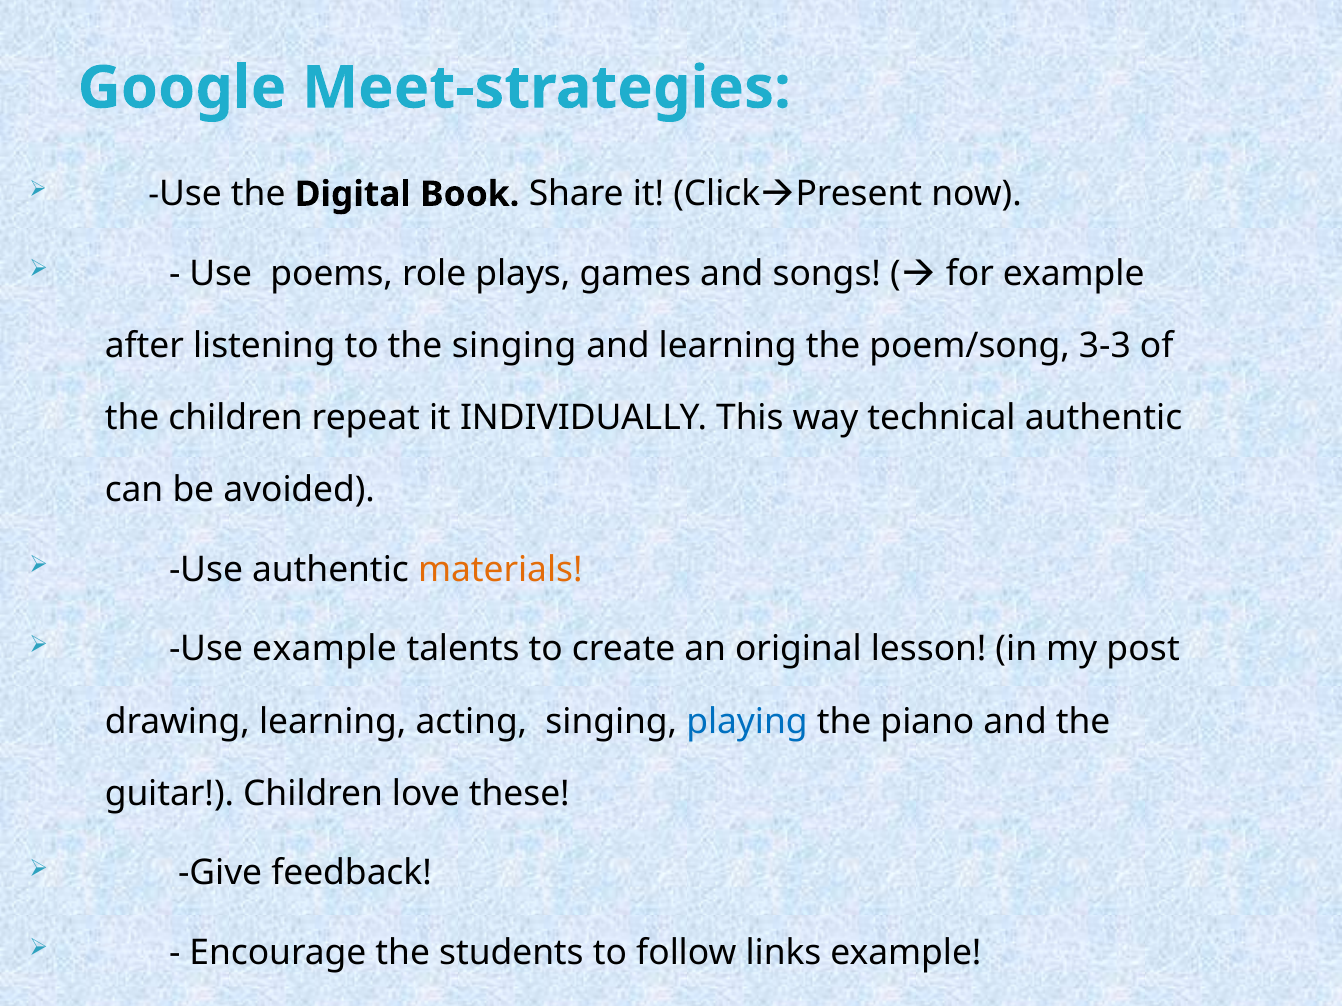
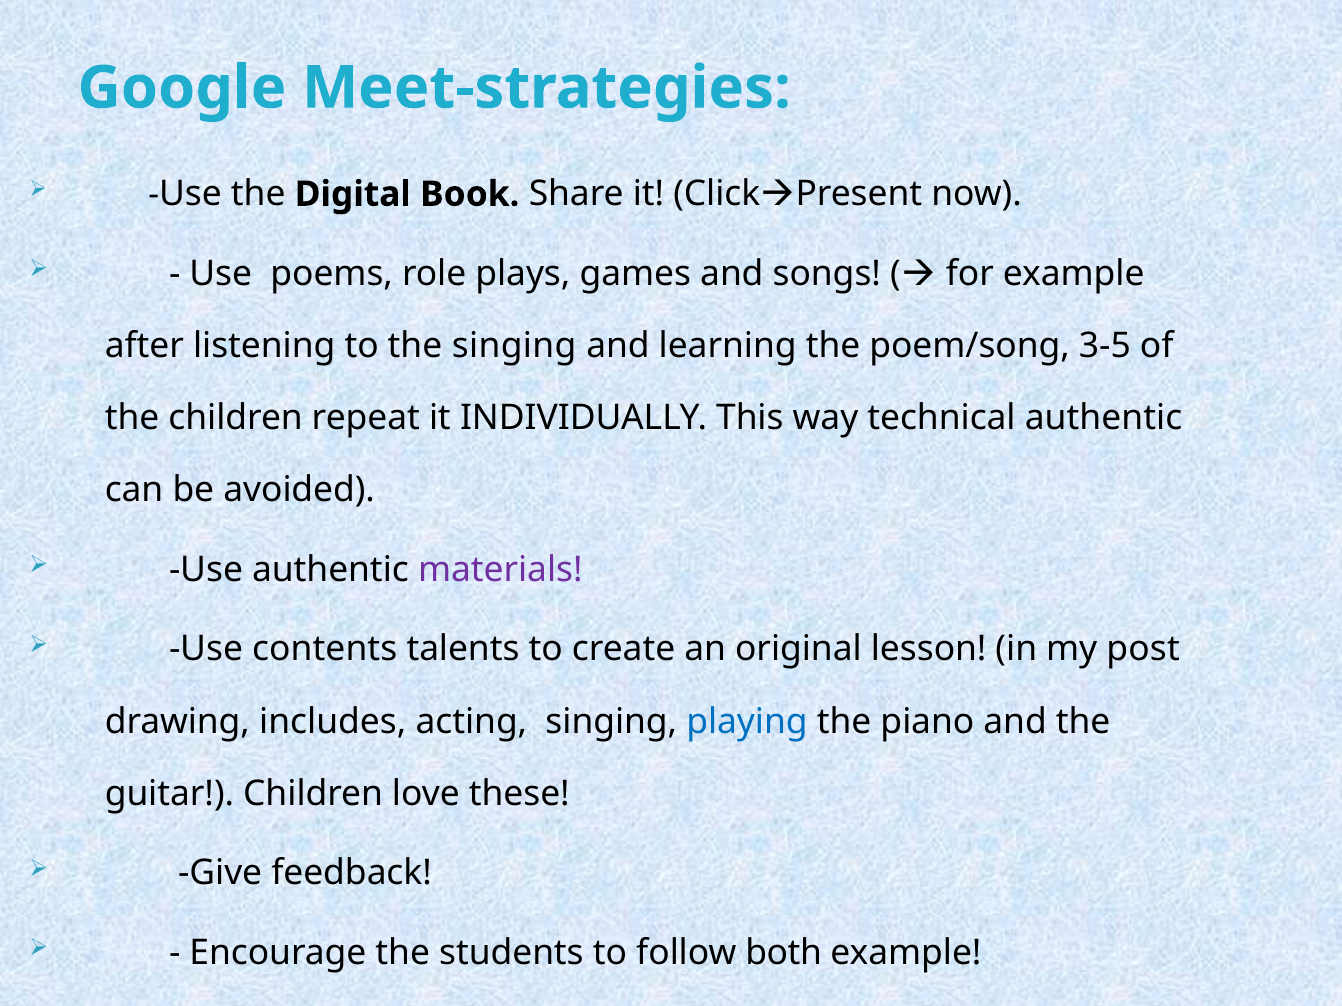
3-3: 3-3 -> 3-5
materials colour: orange -> purple
Use example: example -> contents
drawing learning: learning -> includes
links: links -> both
